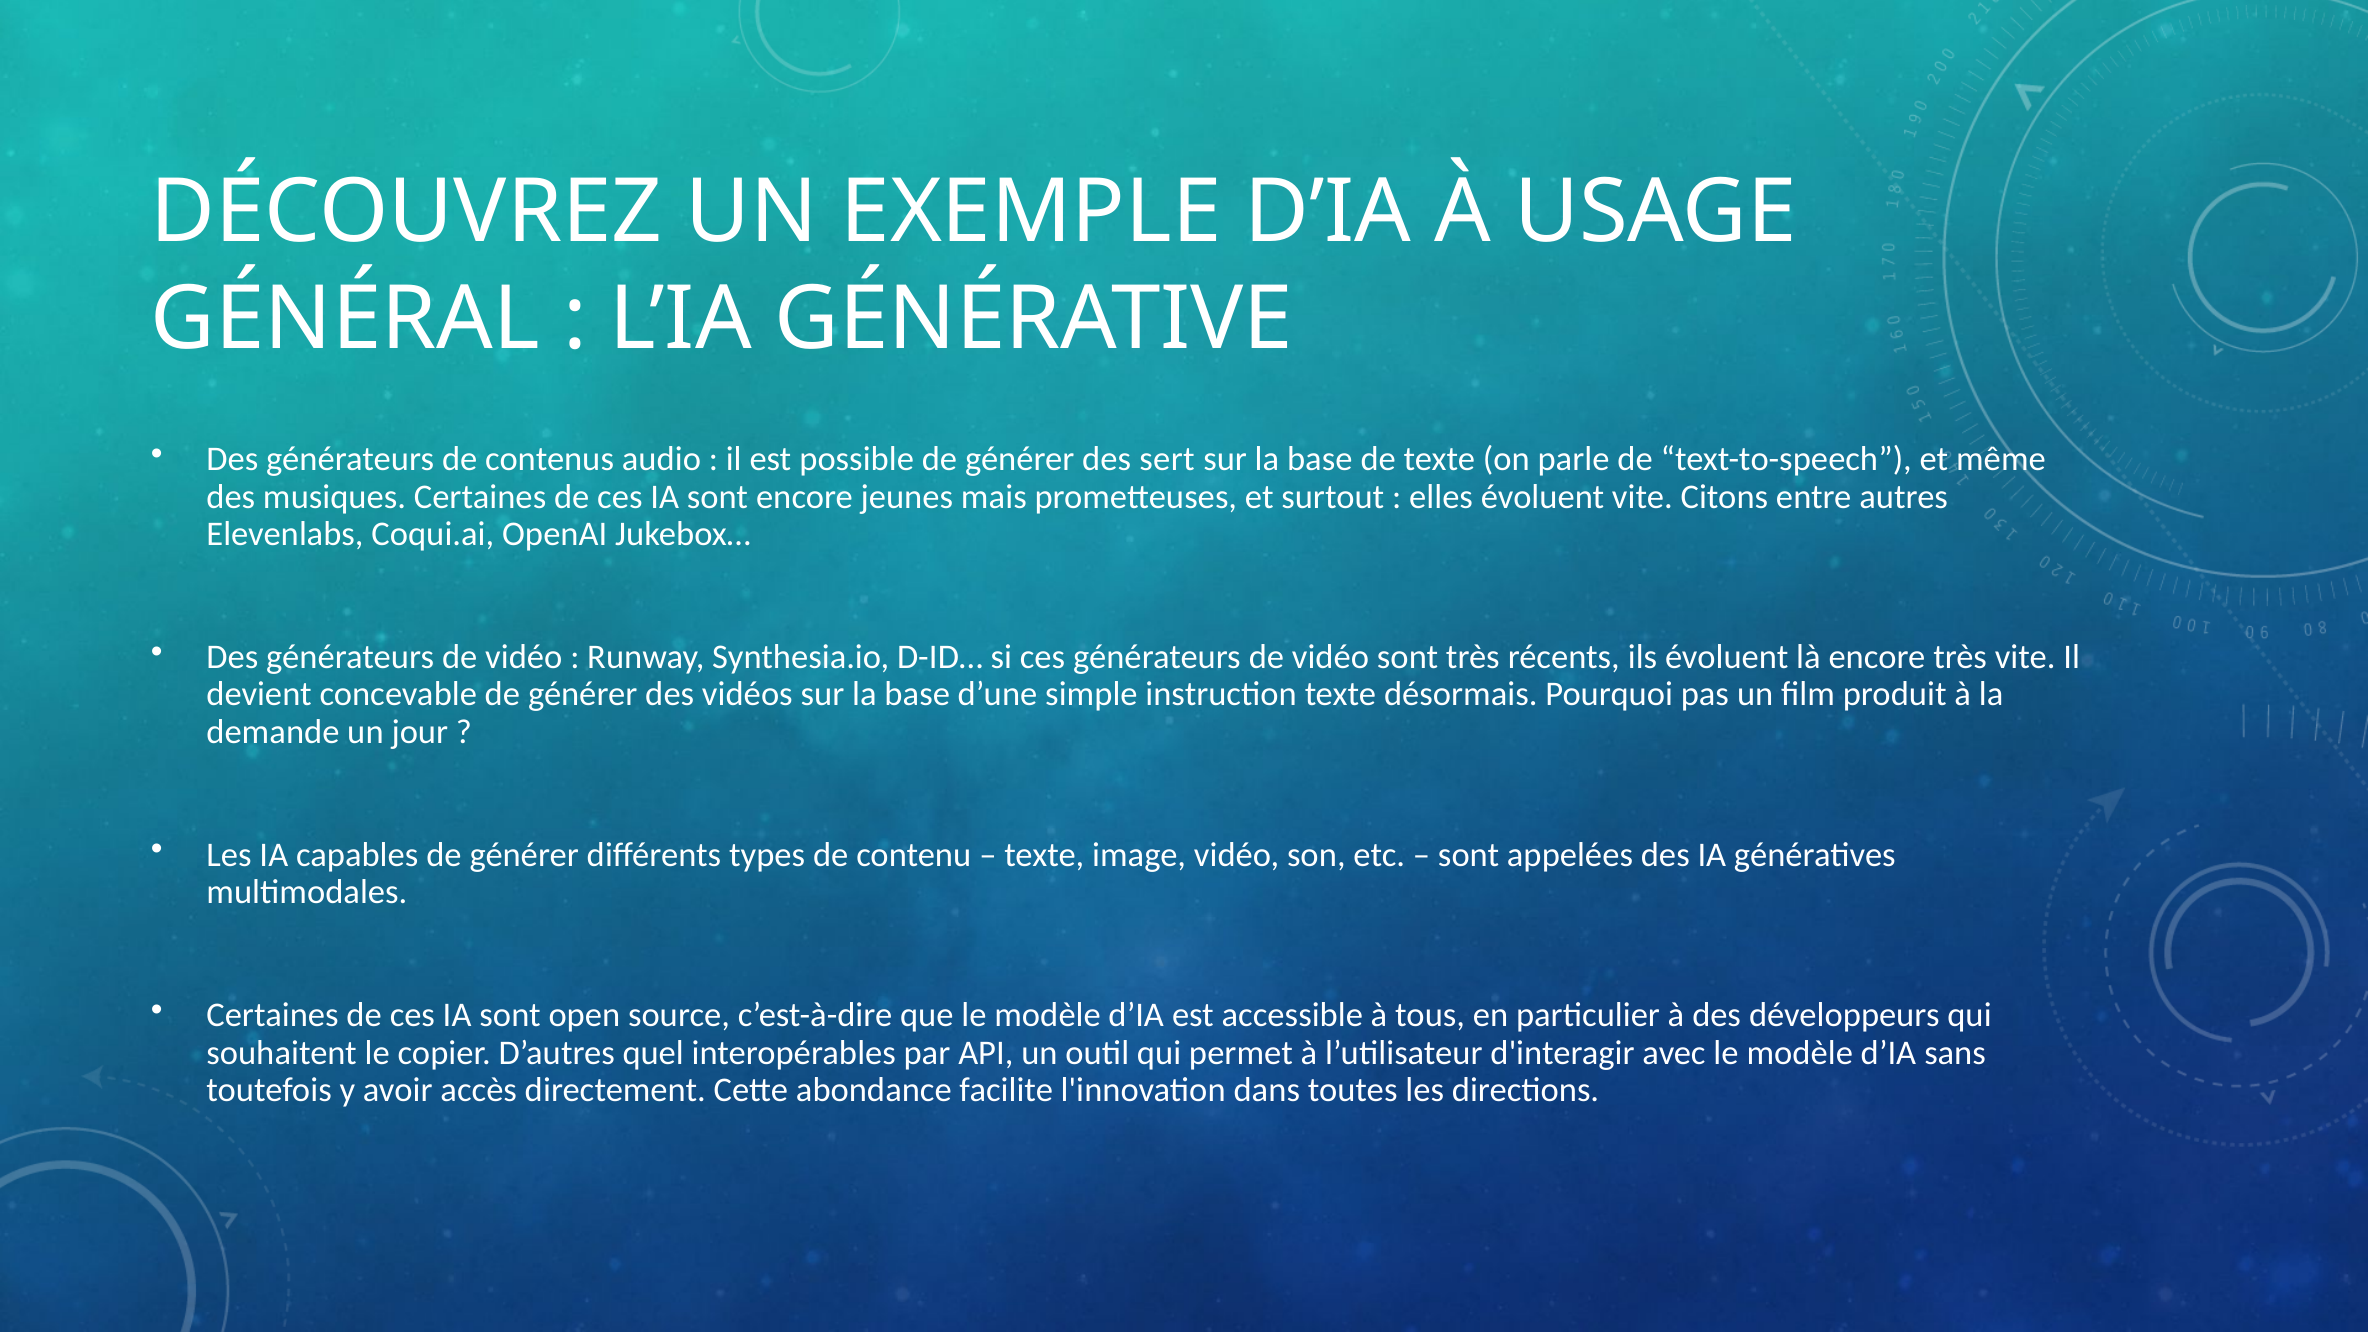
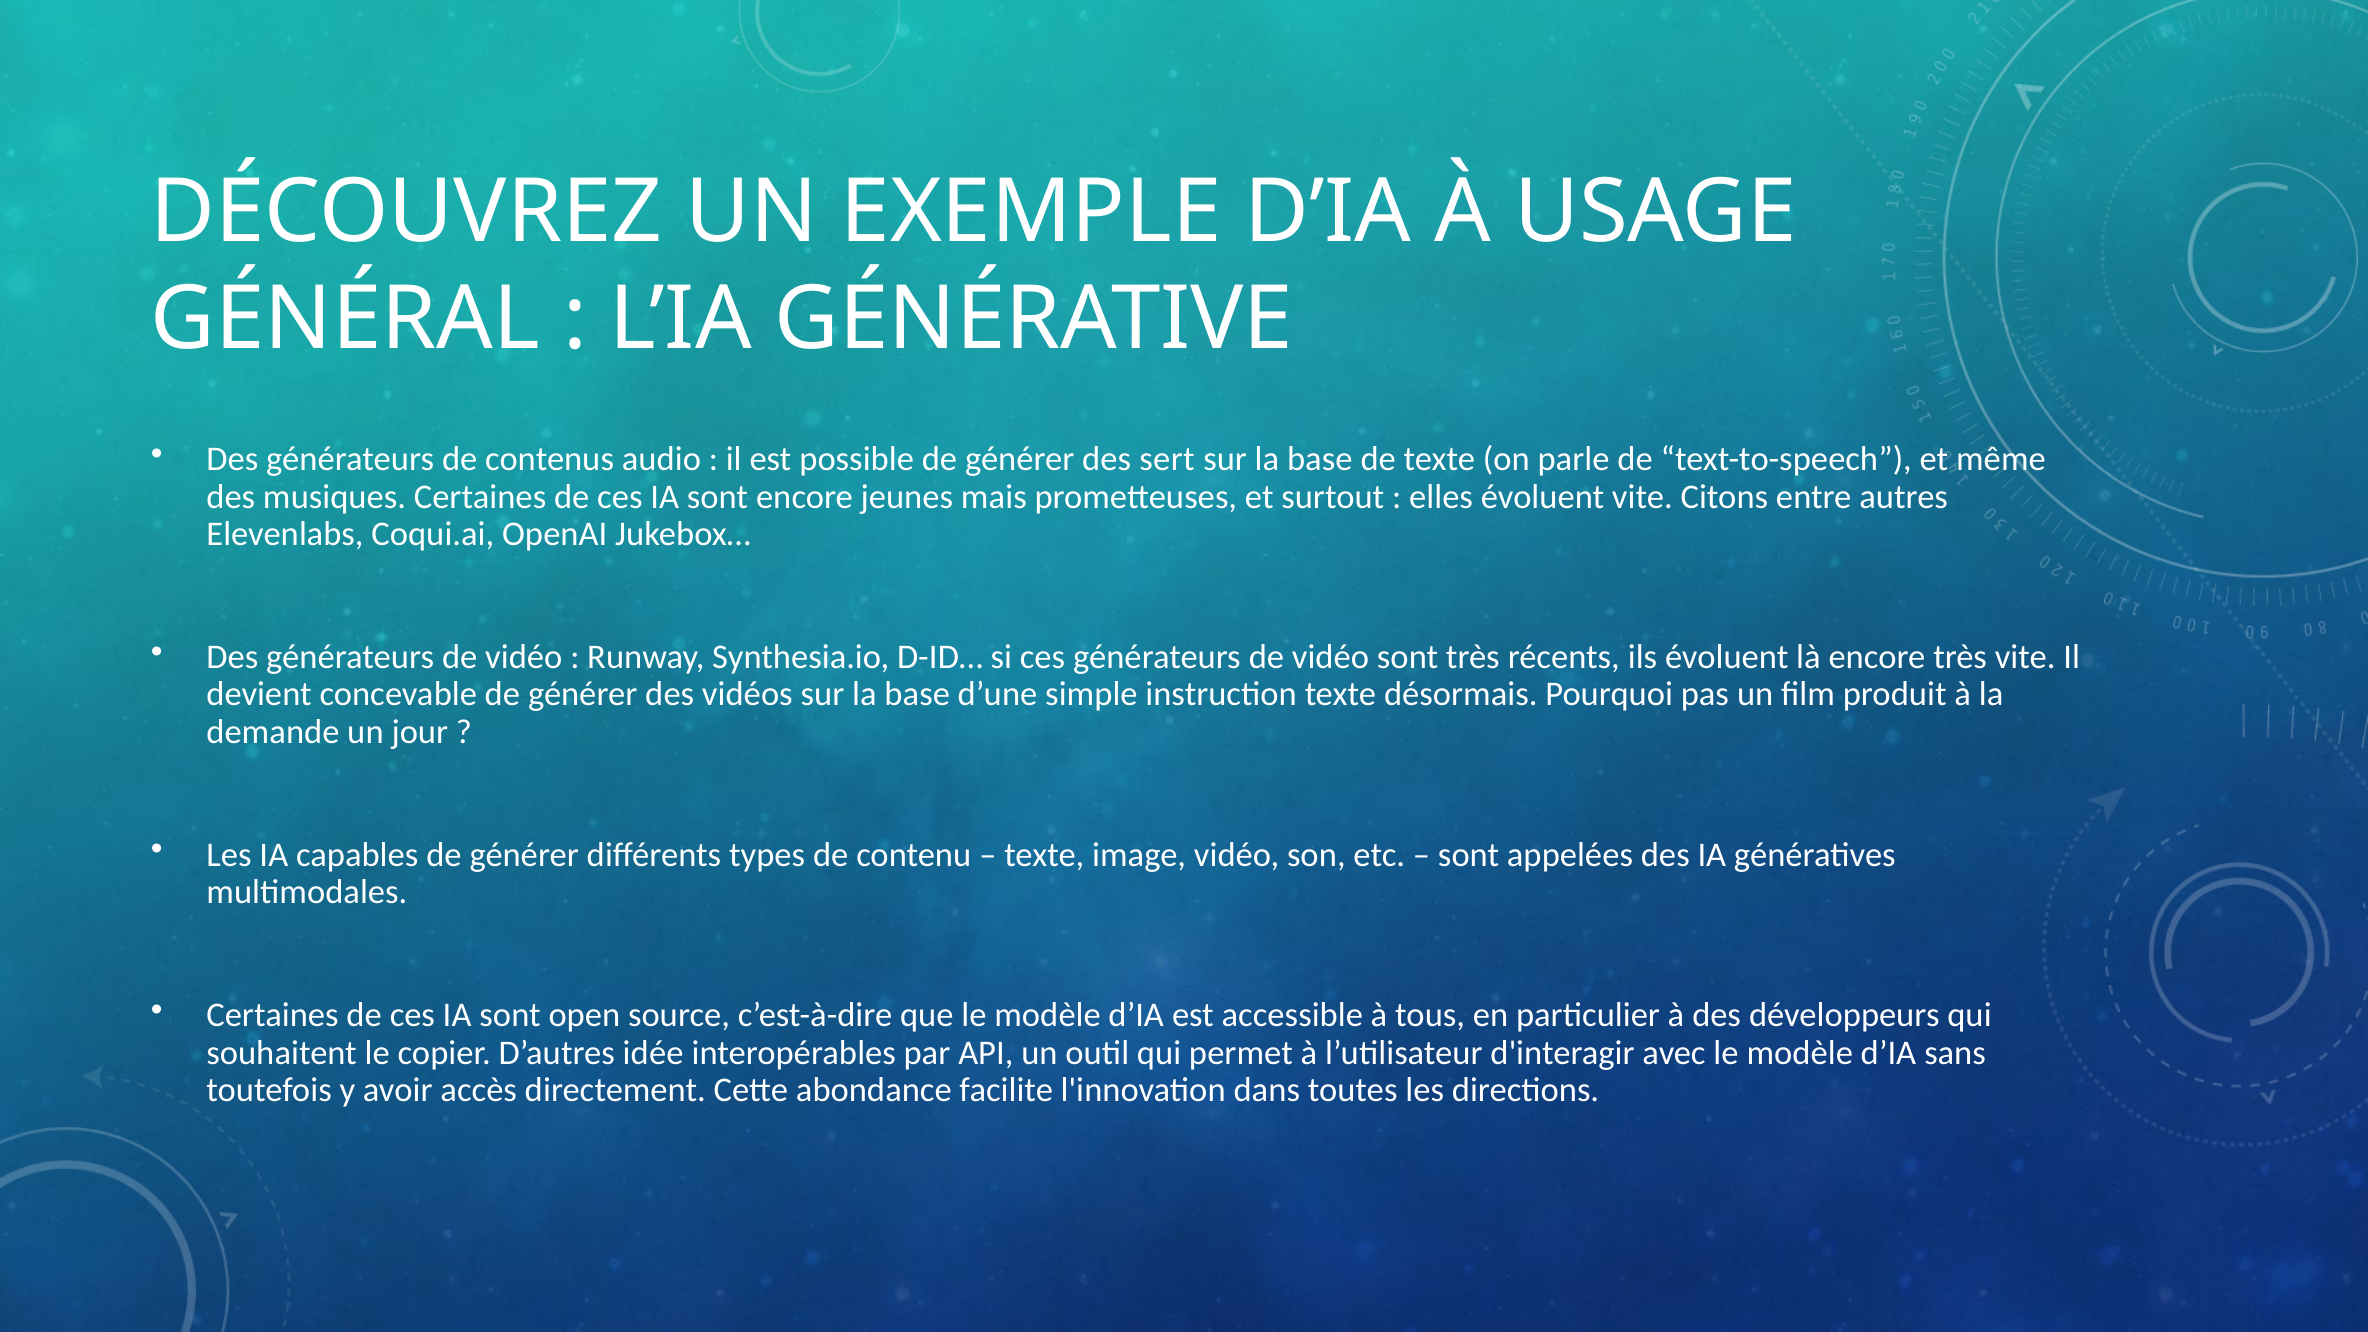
quel: quel -> idée
